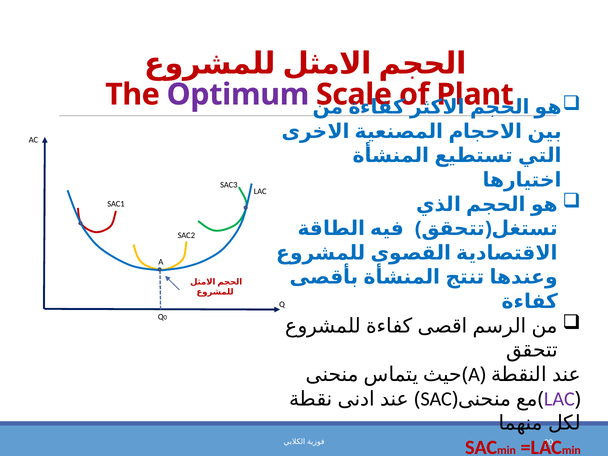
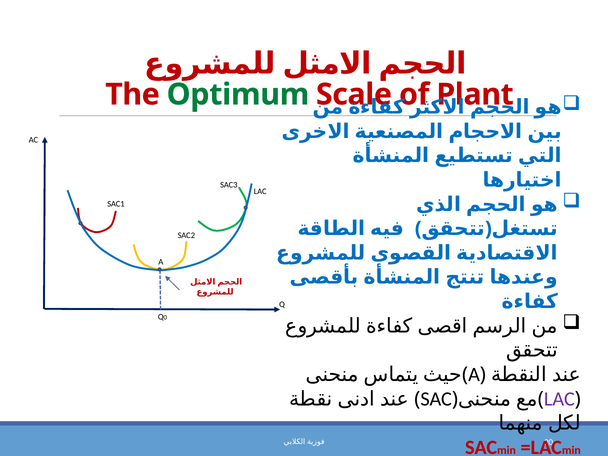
Optimum colour: purple -> green
